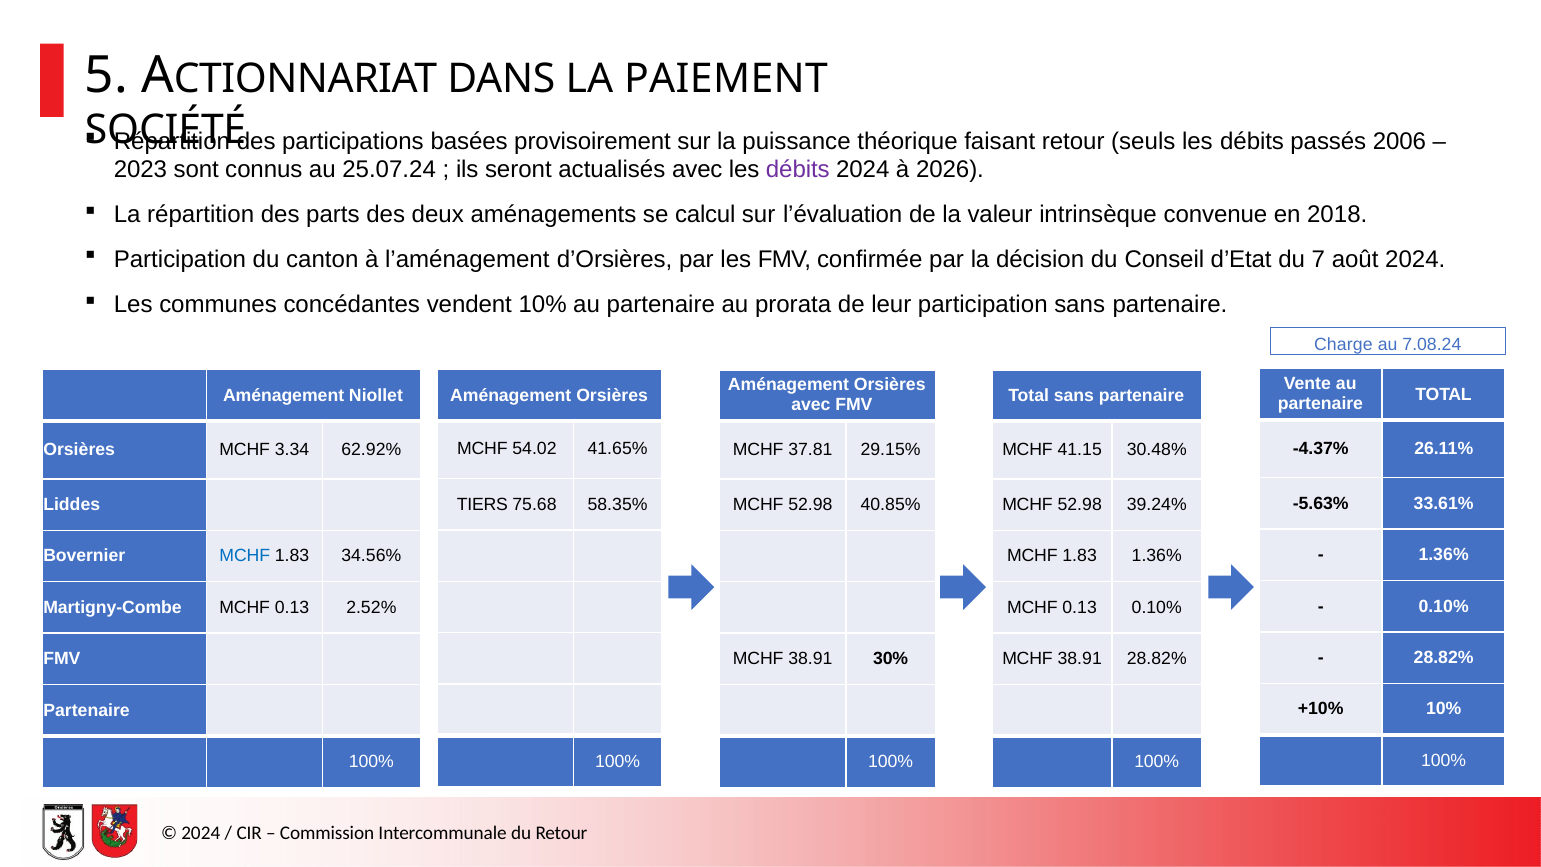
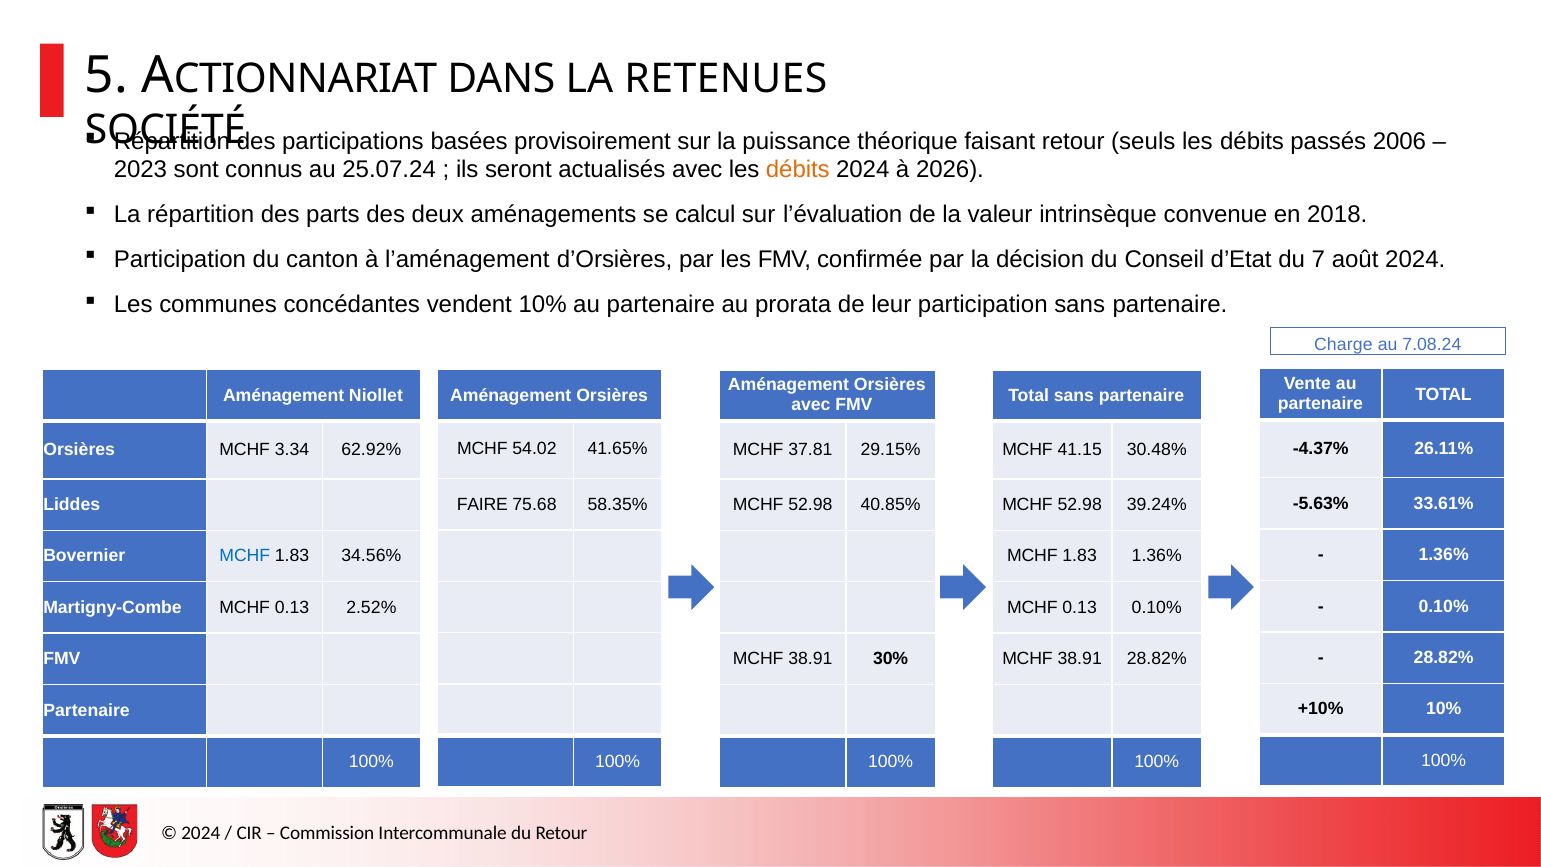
PAIEMENT: PAIEMENT -> RETENUES
débits at (798, 170) colour: purple -> orange
TIERS: TIERS -> FAIRE
